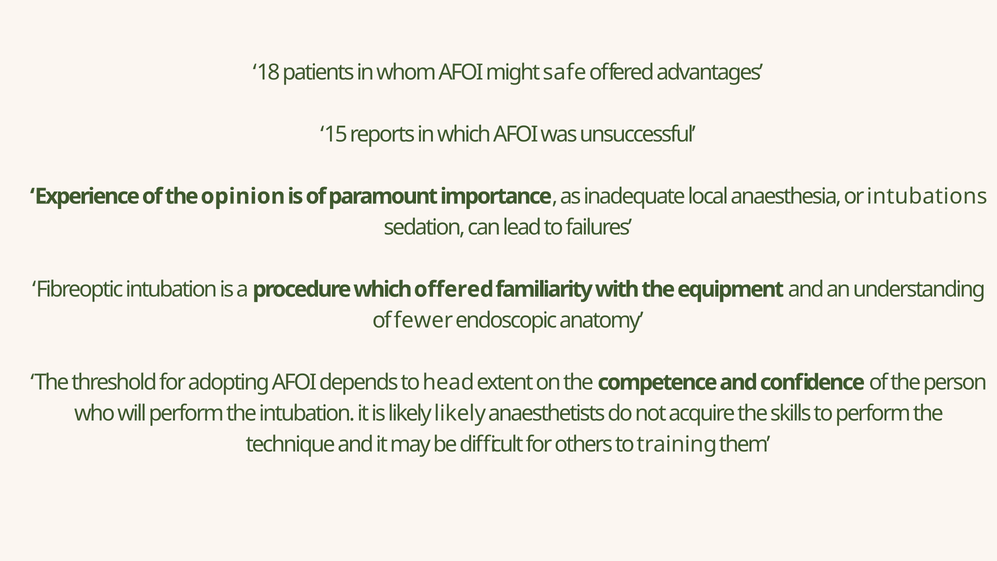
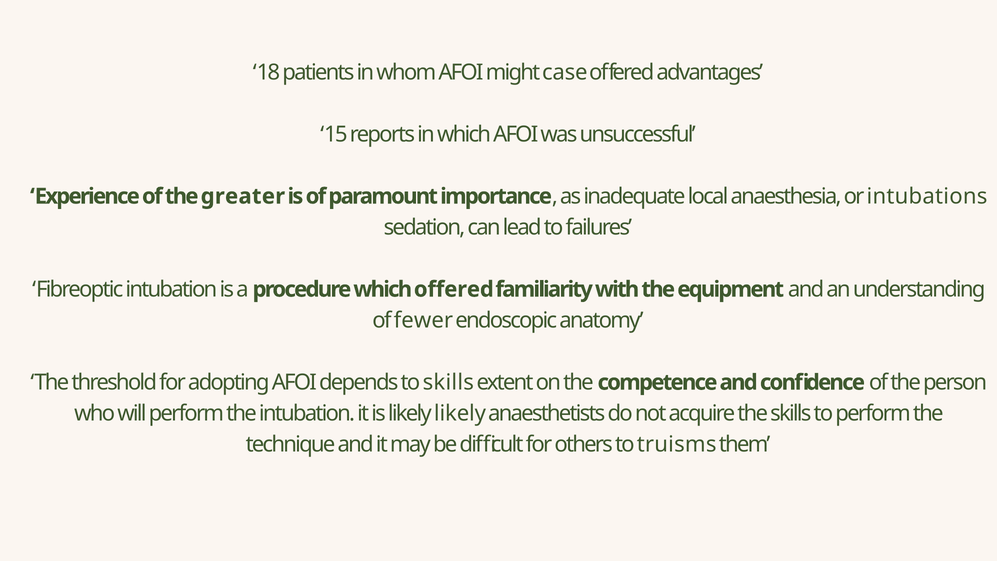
safe: safe -> case
opinion: opinion -> greater
to head: head -> skills
training: training -> truisms
